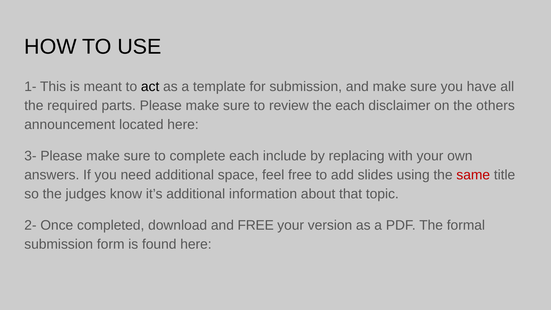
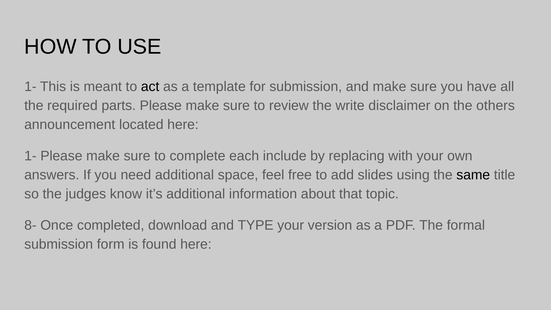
the each: each -> write
3- at (30, 156): 3- -> 1-
same colour: red -> black
2-: 2- -> 8-
and FREE: FREE -> TYPE
